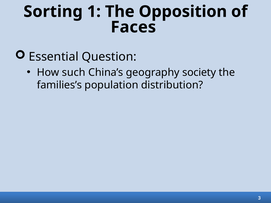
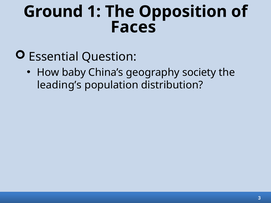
Sorting: Sorting -> Ground
such: such -> baby
families’s: families’s -> leading’s
